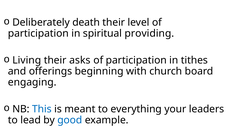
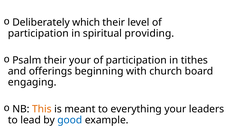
death: death -> which
Living: Living -> Psalm
their asks: asks -> your
This colour: blue -> orange
